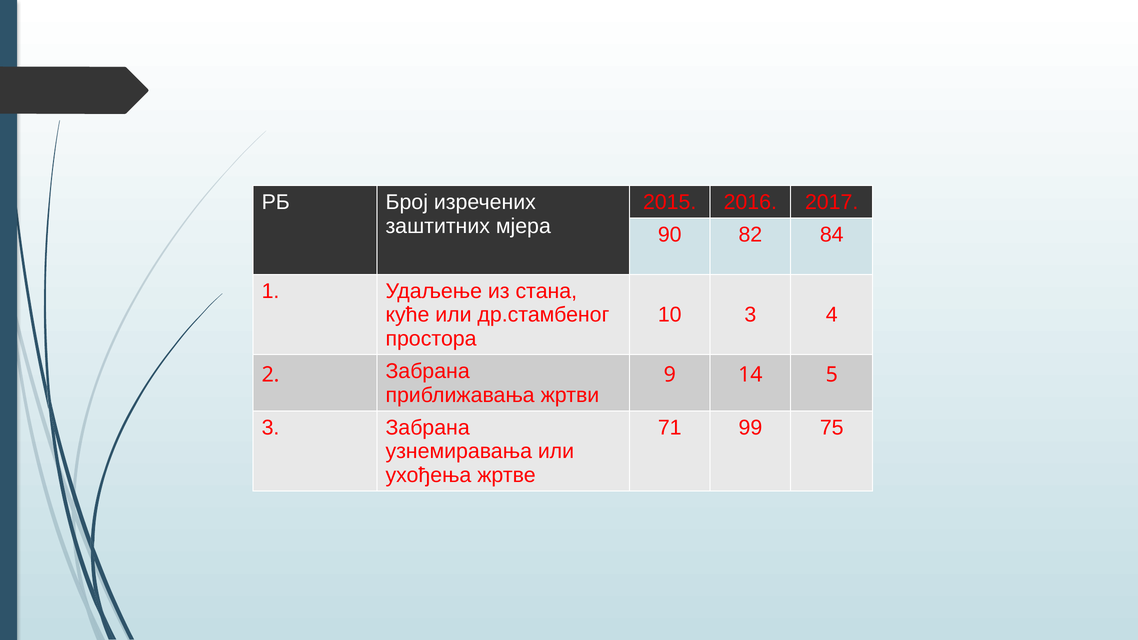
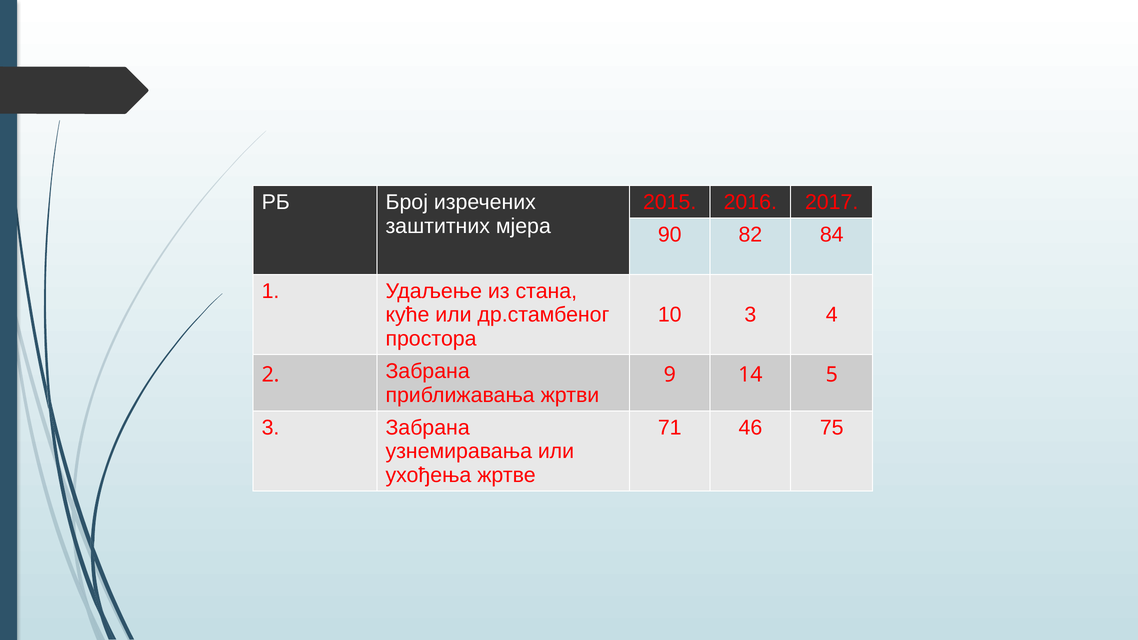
99: 99 -> 46
